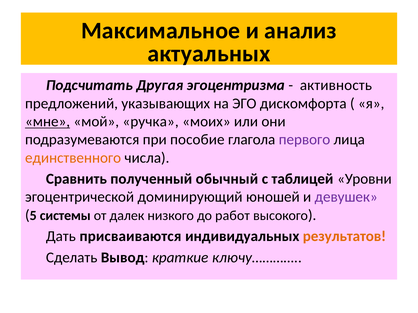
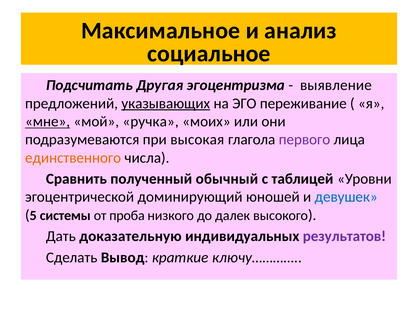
актуальных: актуальных -> социальное
активность: активность -> выявление
указывающих underline: none -> present
дискомфорта: дискомфорта -> переживание
пособие: пособие -> высокая
девушек colour: purple -> blue
далек: далек -> проба
работ: работ -> далек
присваиваются: присваиваются -> доказательную
результатов colour: orange -> purple
